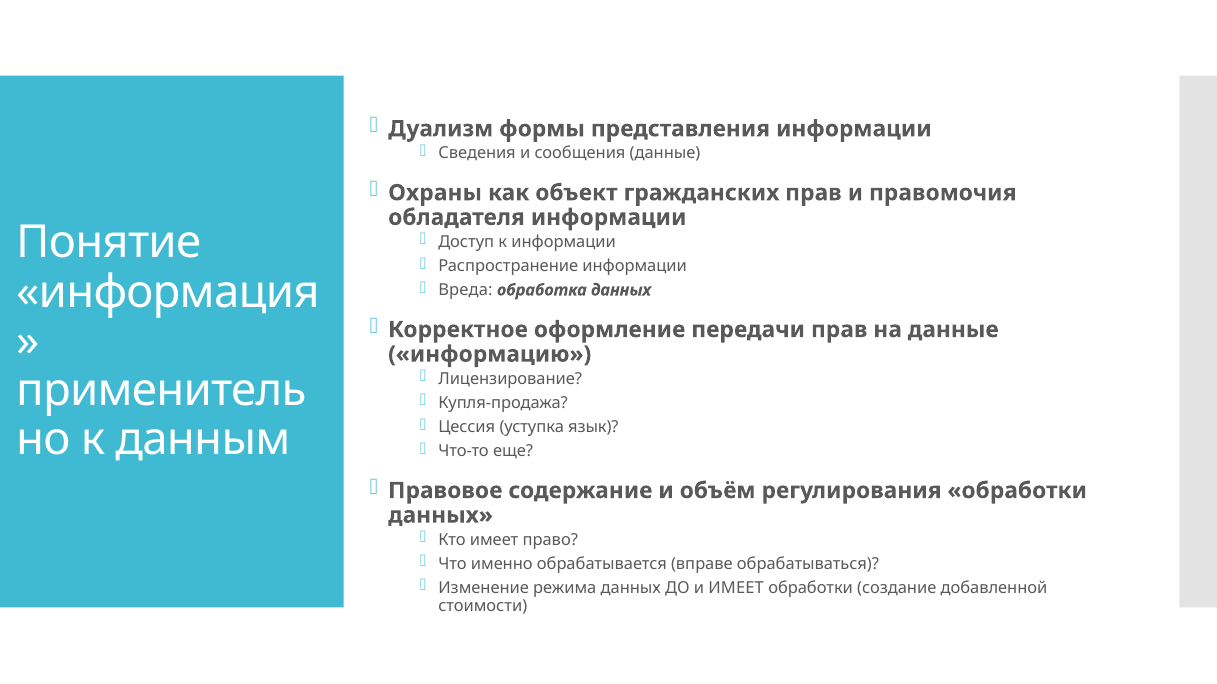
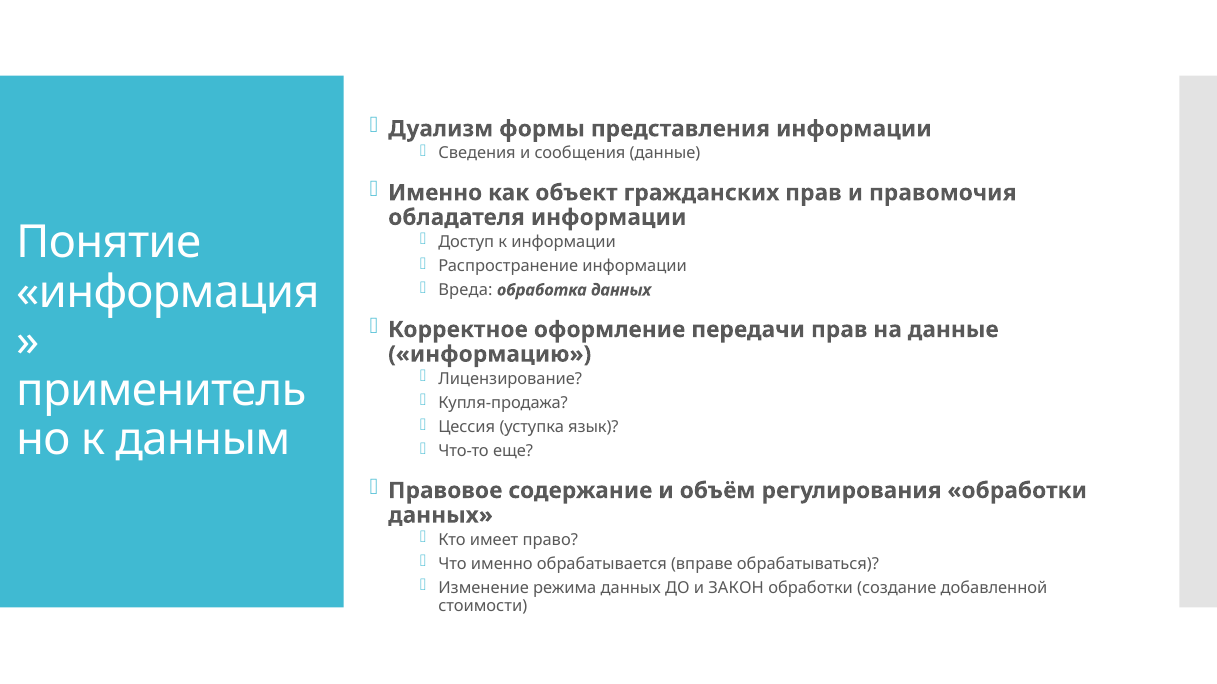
Охраны at (435, 193): Охраны -> Именно
и ИМЕЕТ: ИМЕЕТ -> ЗАКОН
